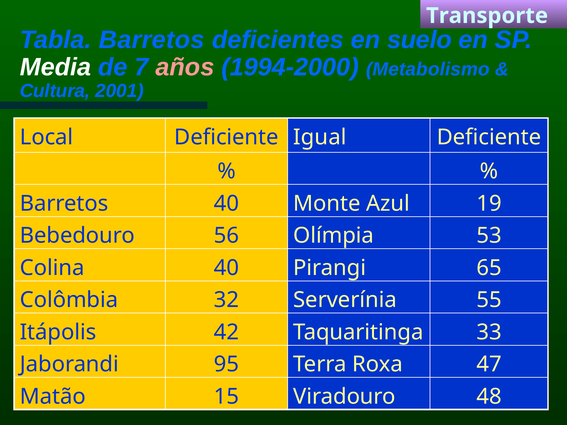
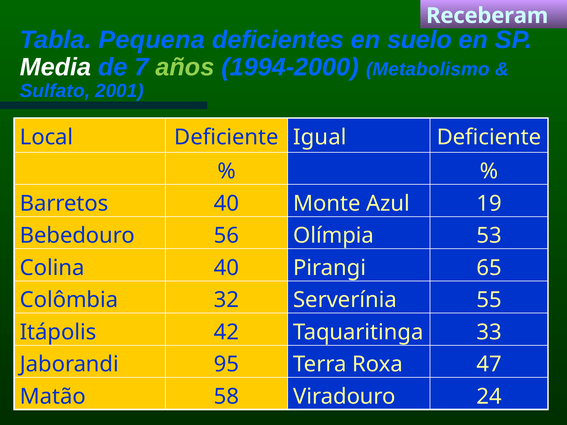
Transporte: Transporte -> Receberam
Tabla Barretos: Barretos -> Pequena
años colour: pink -> light green
Cultura: Cultura -> Sulfato
15: 15 -> 58
48: 48 -> 24
